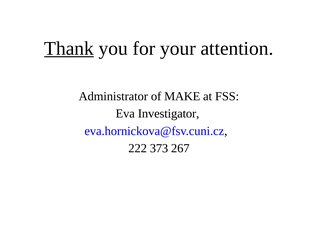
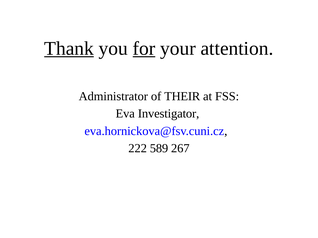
for underline: none -> present
MAKE: MAKE -> THEIR
373: 373 -> 589
